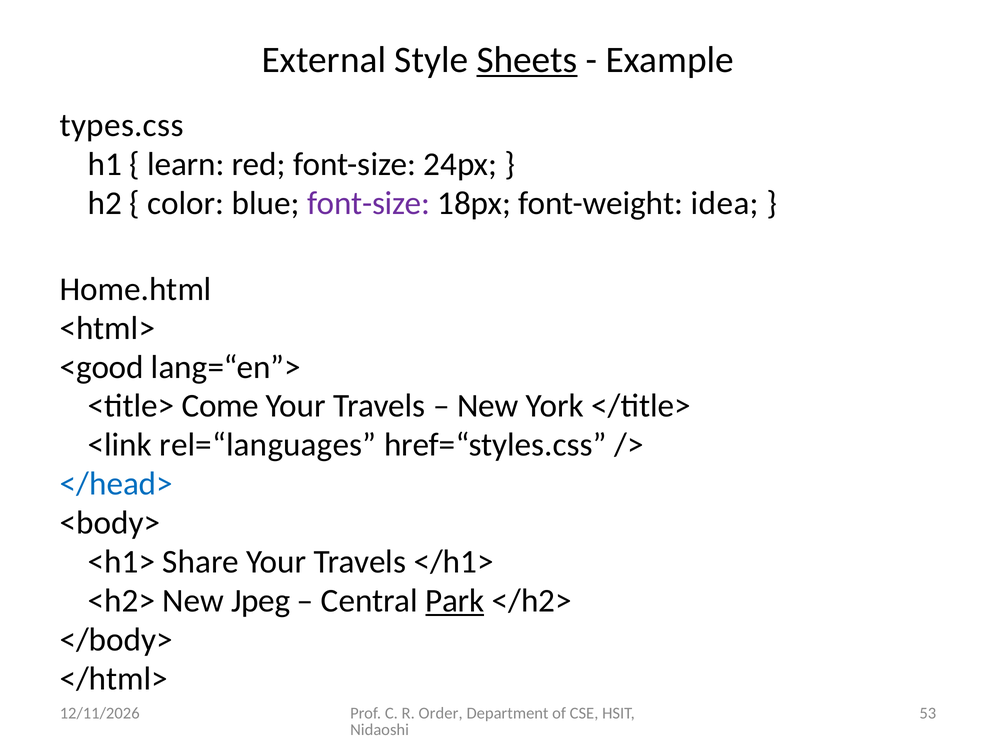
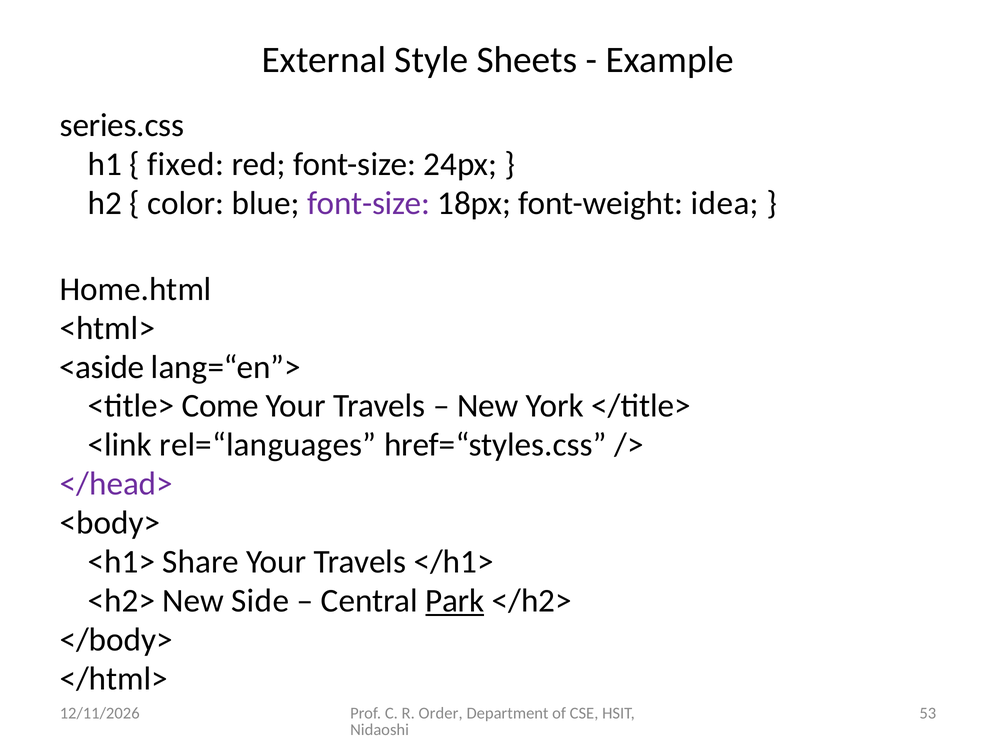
Sheets underline: present -> none
types.css: types.css -> series.css
learn: learn -> fixed
<good: <good -> <aside
</head> colour: blue -> purple
Jpeg: Jpeg -> Side
